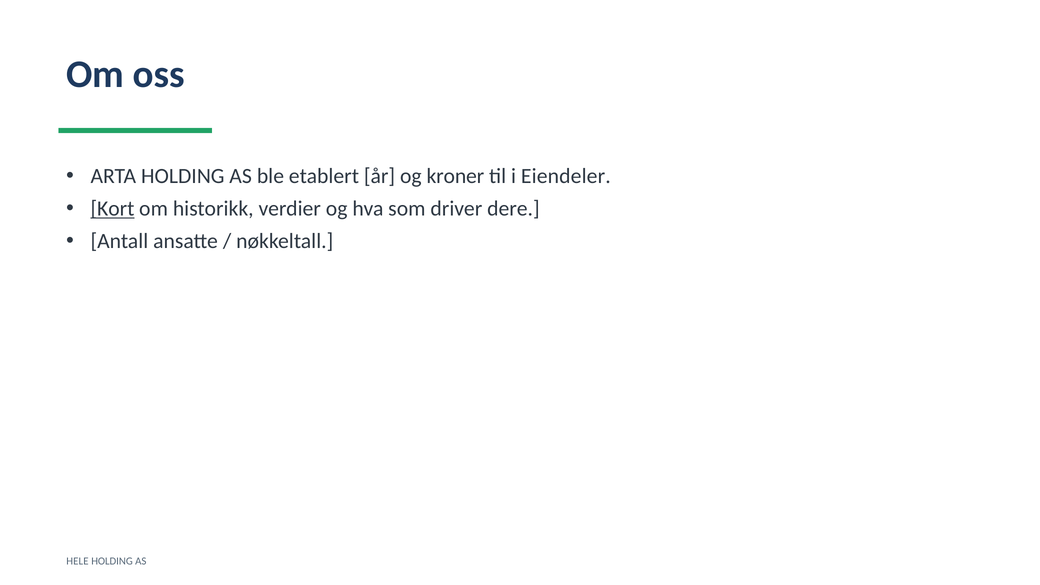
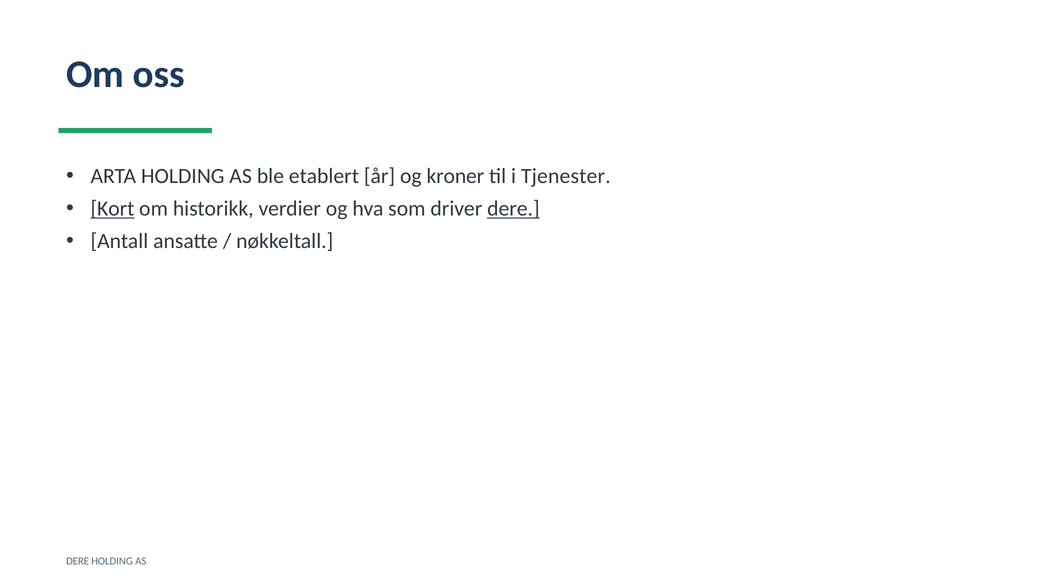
Eiendeler: Eiendeler -> Tjenester
dere at (513, 209) underline: none -> present
HELE at (77, 561): HELE -> DERE
